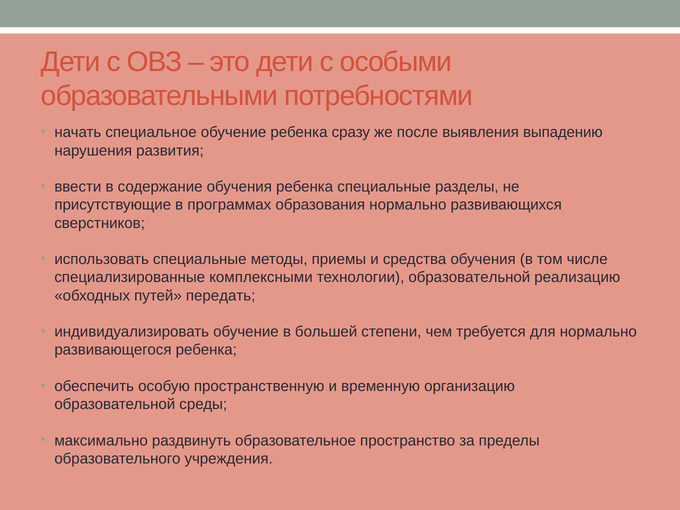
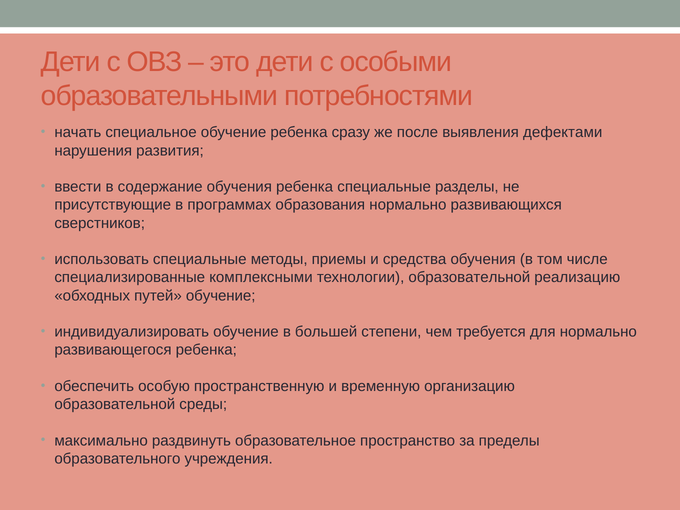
выпадению: выпадению -> дефектами
путей передать: передать -> обучение
